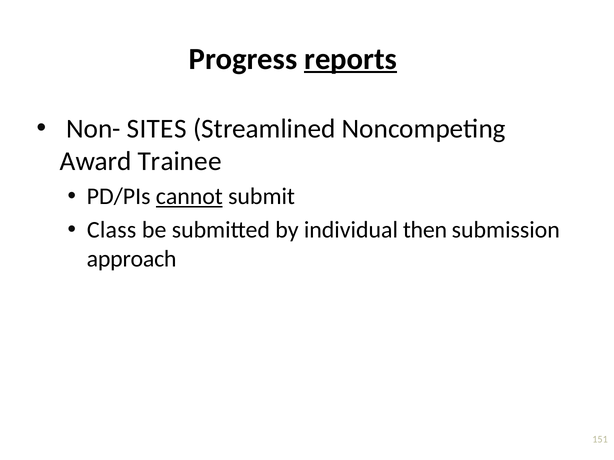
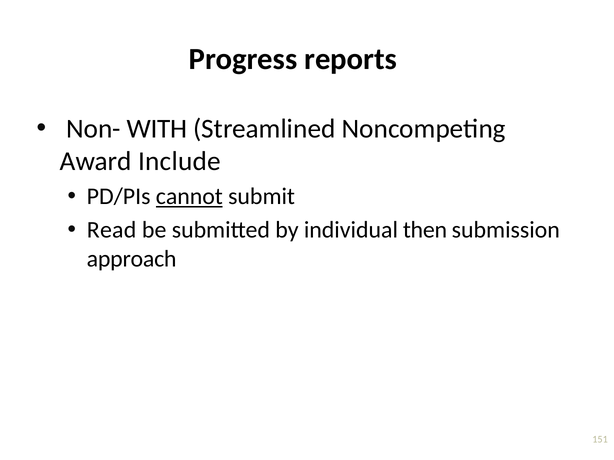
reports underline: present -> none
SITES: SITES -> WITH
Trainee: Trainee -> Include
Class: Class -> Read
